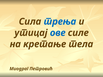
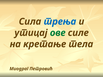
ове colour: blue -> green
